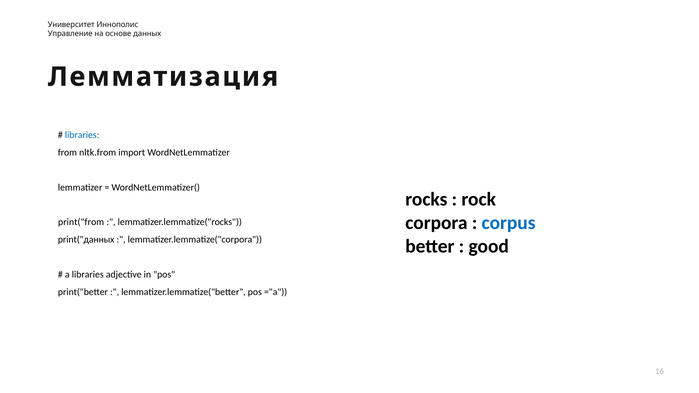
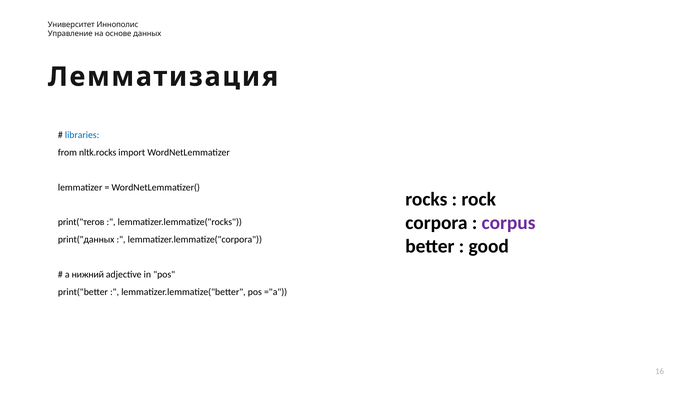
nltk.from: nltk.from -> nltk.rocks
corpus colour: blue -> purple
print("from: print("from -> print("тегов
a libraries: libraries -> нижний
